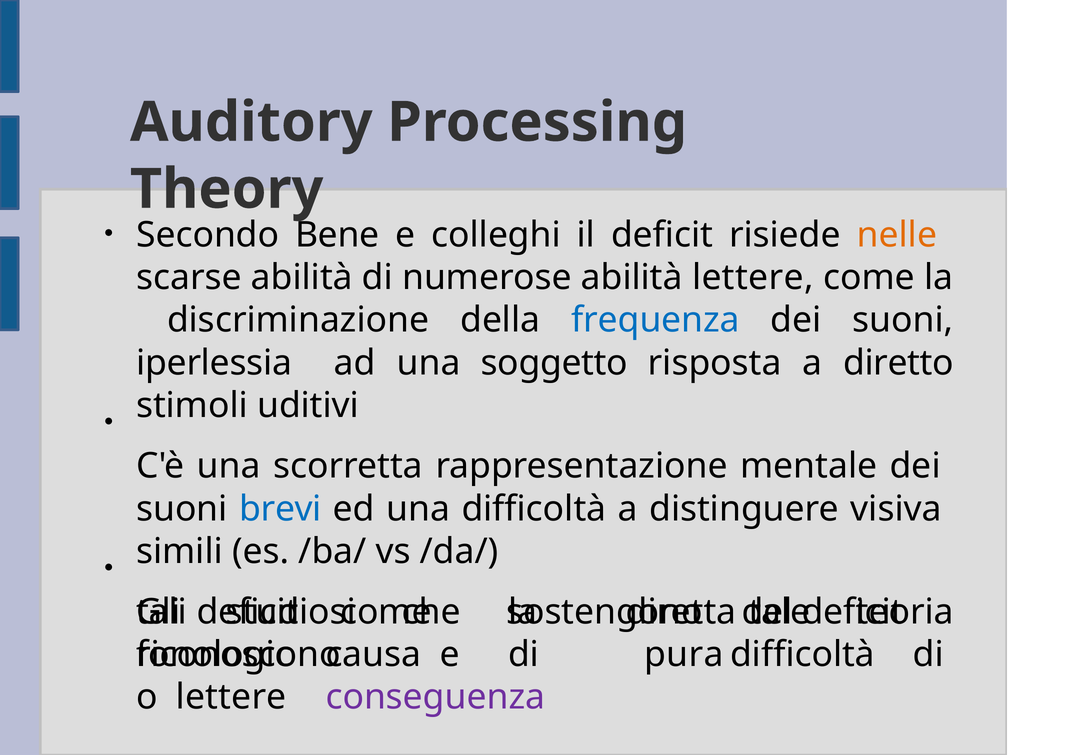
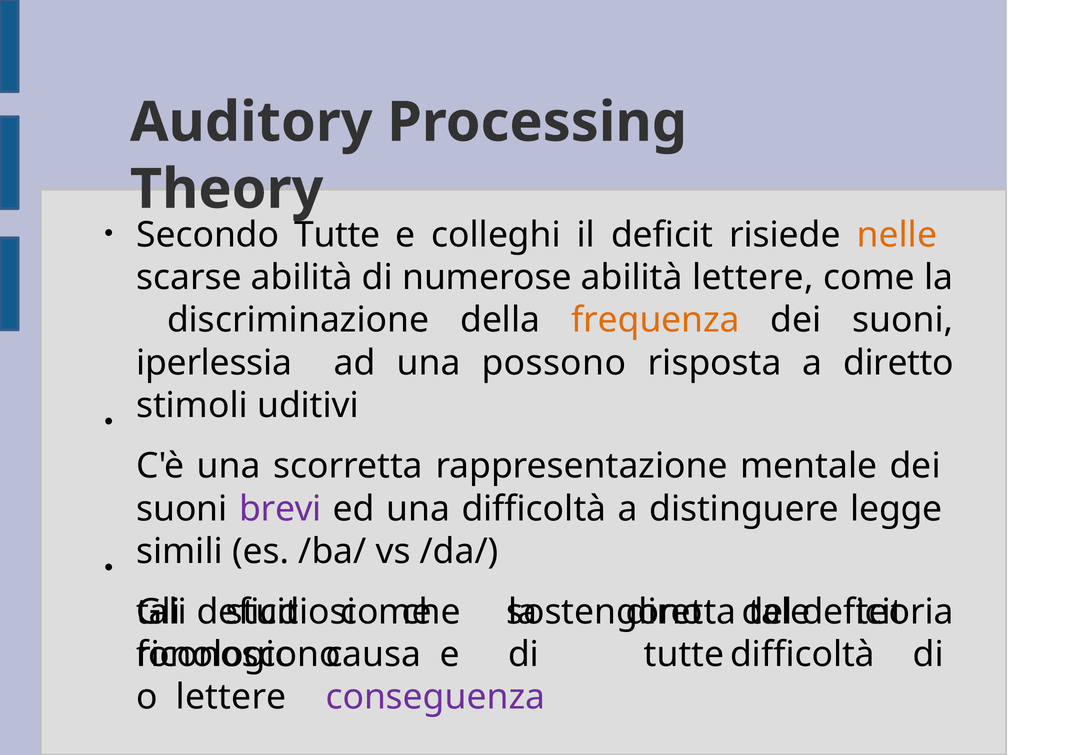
Secondo Bene: Bene -> Tutte
frequenza colour: blue -> orange
soggetto: soggetto -> possono
brevi colour: blue -> purple
visiva: visiva -> legge
pura at (684, 654): pura -> tutte
